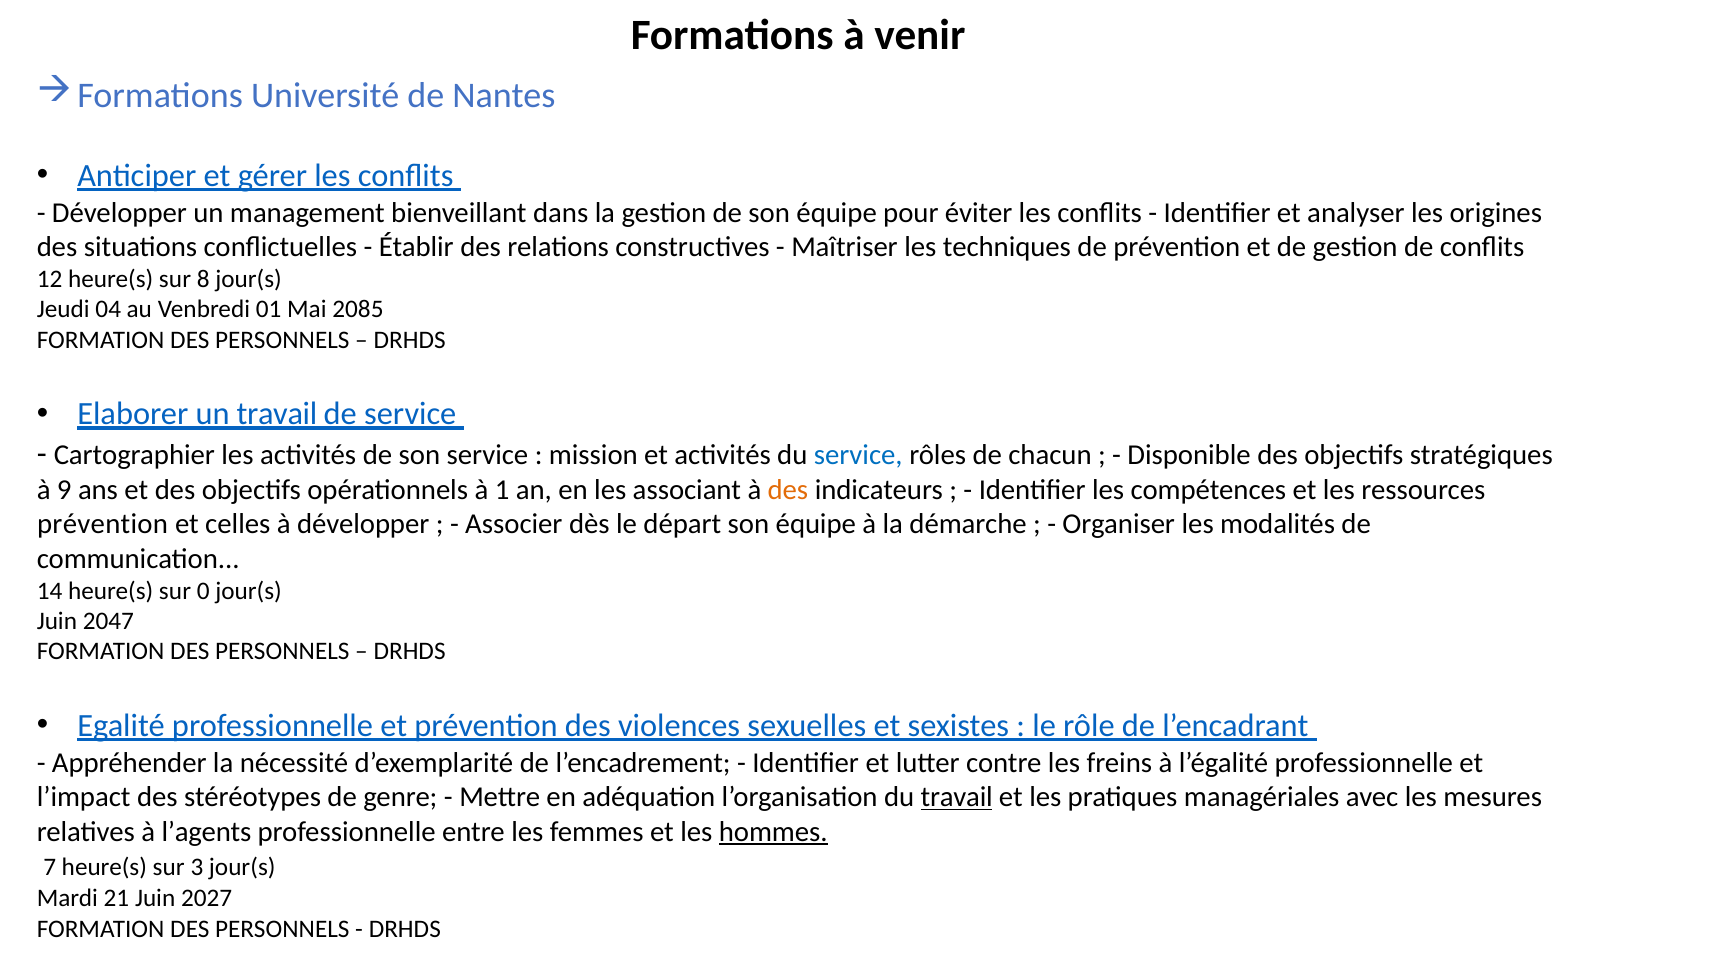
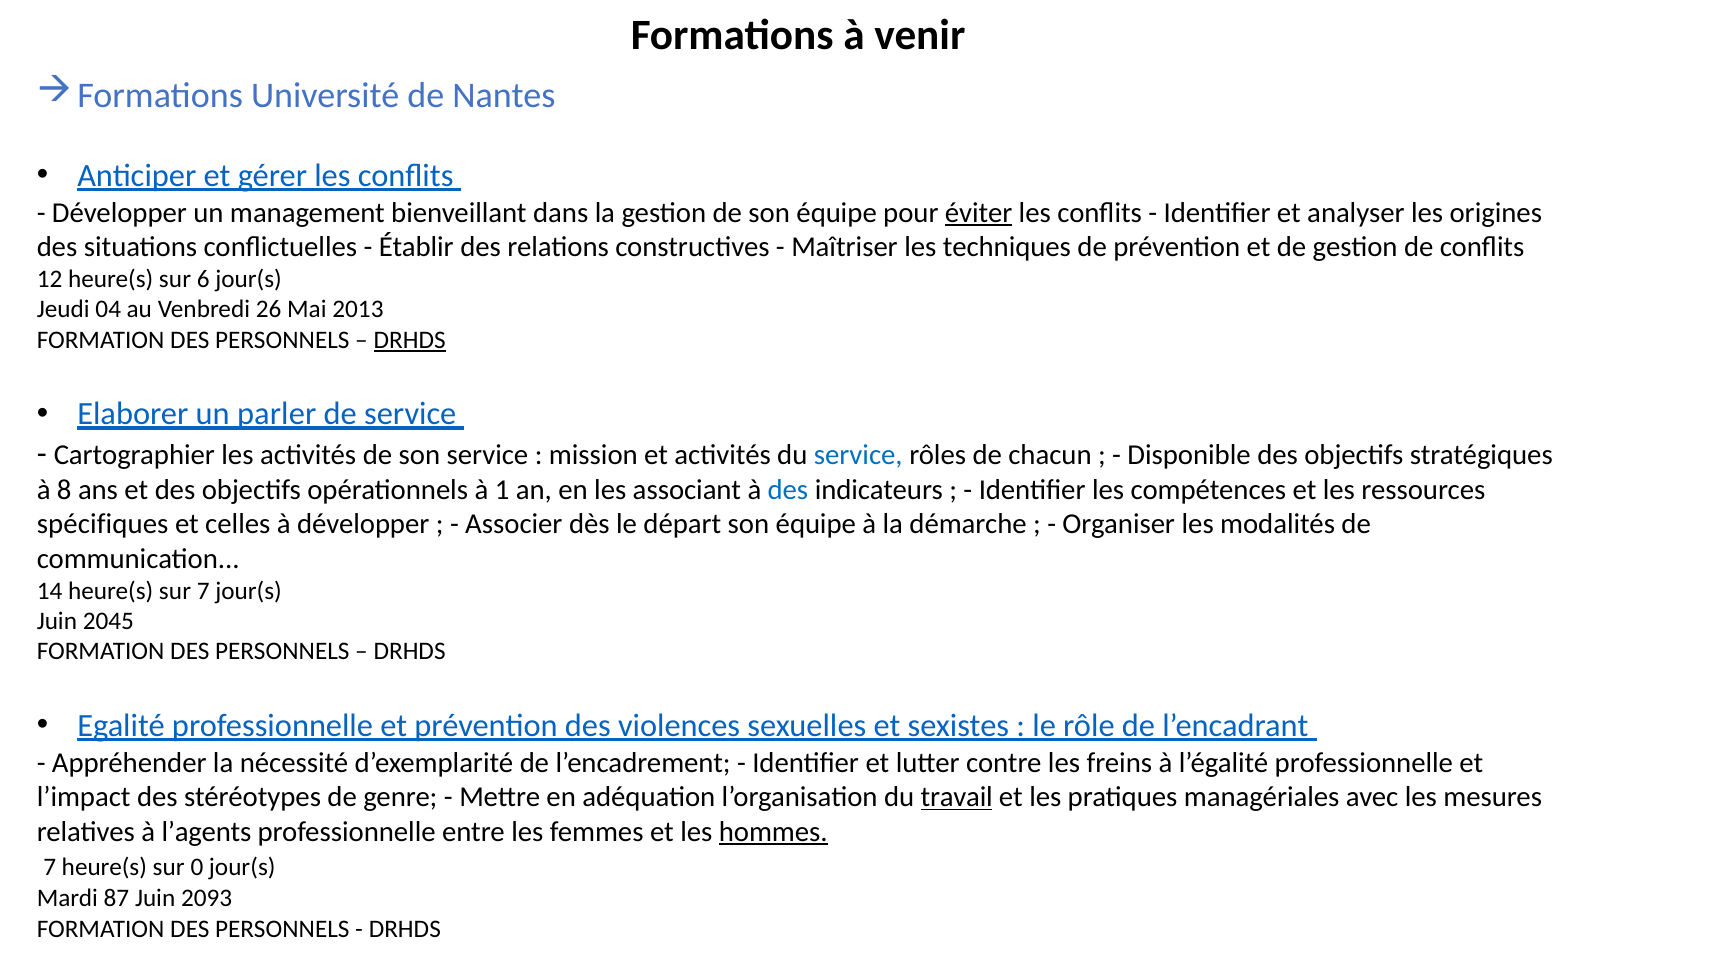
éviter underline: none -> present
8: 8 -> 6
01: 01 -> 26
2085: 2085 -> 2013
DRHDS at (410, 340) underline: none -> present
un travail: travail -> parler
9: 9 -> 8
des at (788, 490) colour: orange -> blue
prévention at (103, 525): prévention -> spécifiques
sur 0: 0 -> 7
2047: 2047 -> 2045
3: 3 -> 0
21: 21 -> 87
2027: 2027 -> 2093
